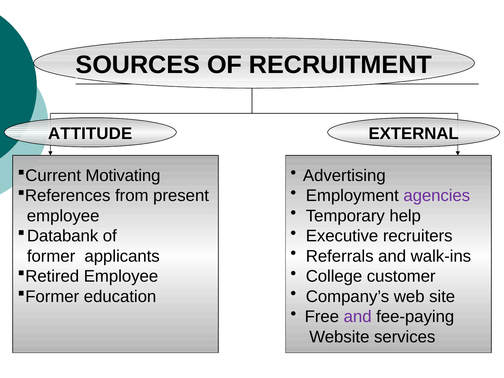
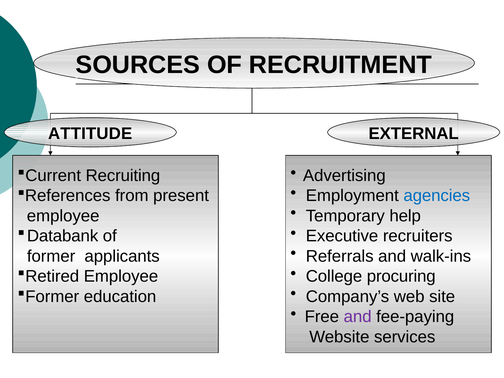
Motivating: Motivating -> Recruiting
agencies colour: purple -> blue
customer: customer -> procuring
